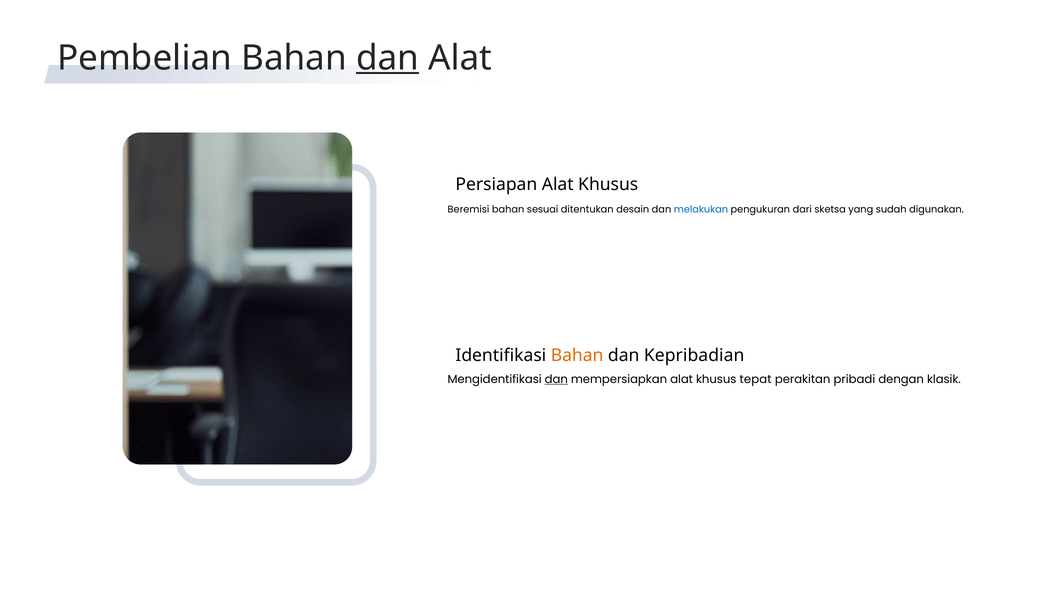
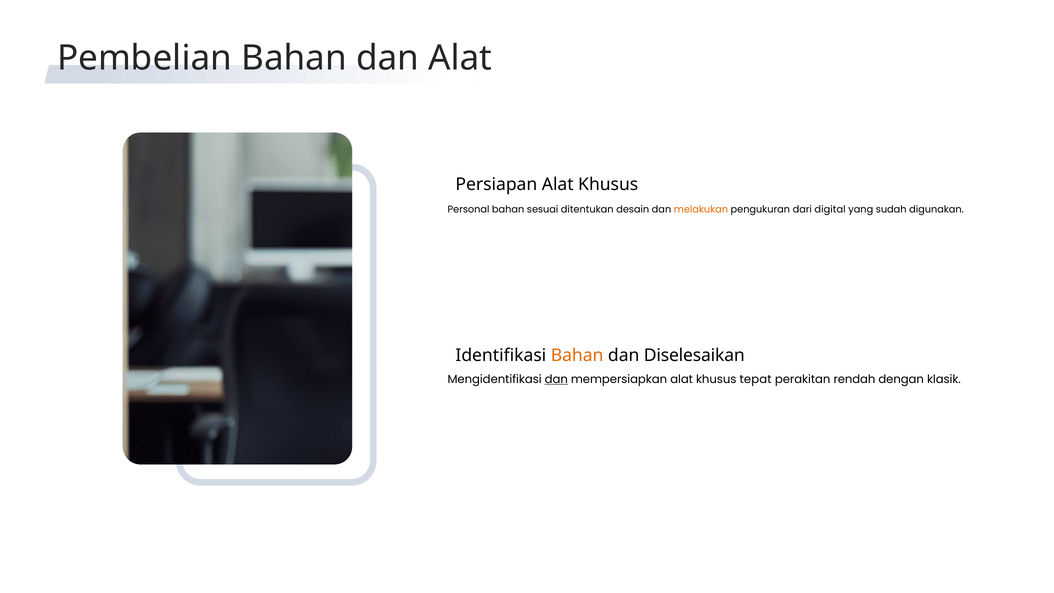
dan at (388, 58) underline: present -> none
Beremisi: Beremisi -> Personal
melakukan colour: blue -> orange
sketsa: sketsa -> digital
Kepribadian: Kepribadian -> Diselesaikan
pribadi: pribadi -> rendah
